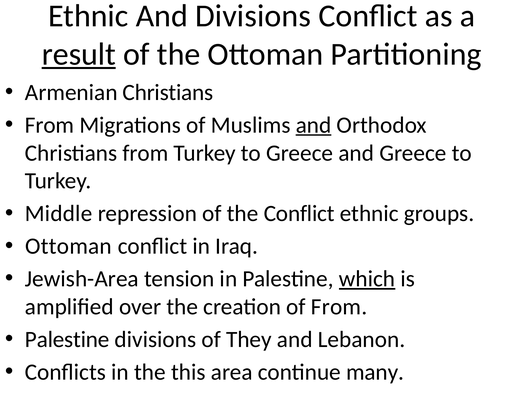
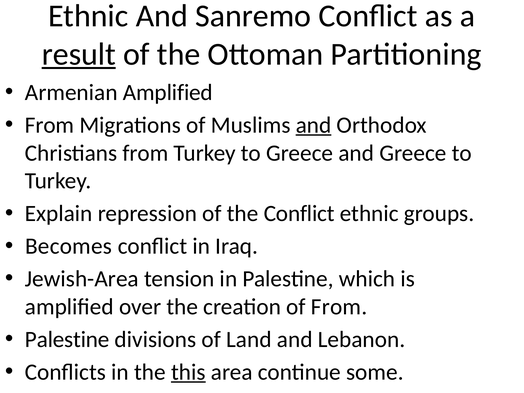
And Divisions: Divisions -> Sanremo
Armenian Christians: Christians -> Amplified
Middle: Middle -> Explain
Ottoman at (69, 246): Ottoman -> Becomes
which underline: present -> none
They: They -> Land
this underline: none -> present
many: many -> some
